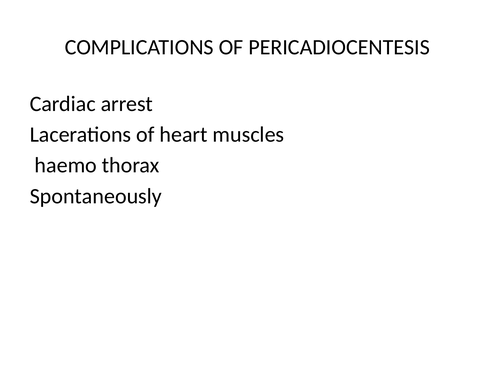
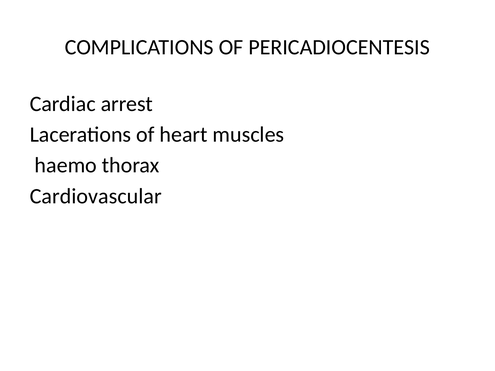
Spontaneously: Spontaneously -> Cardiovascular
